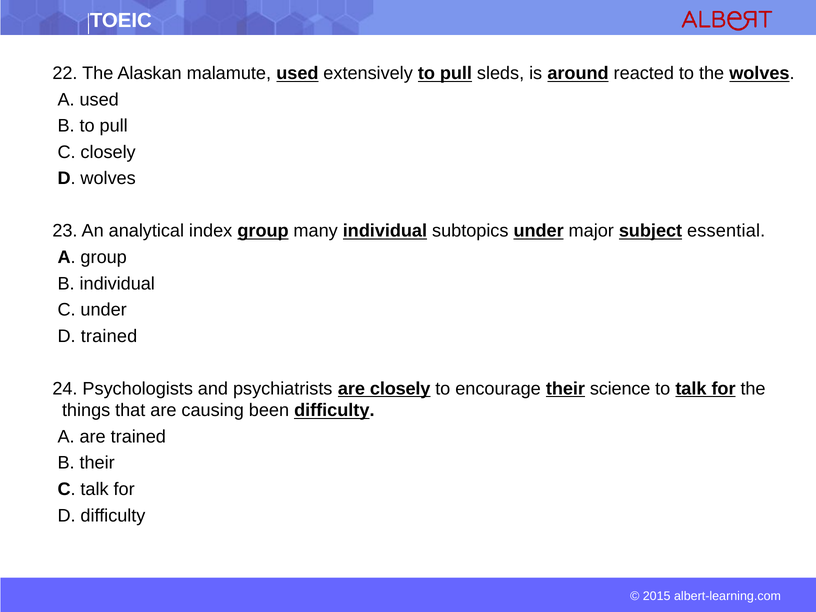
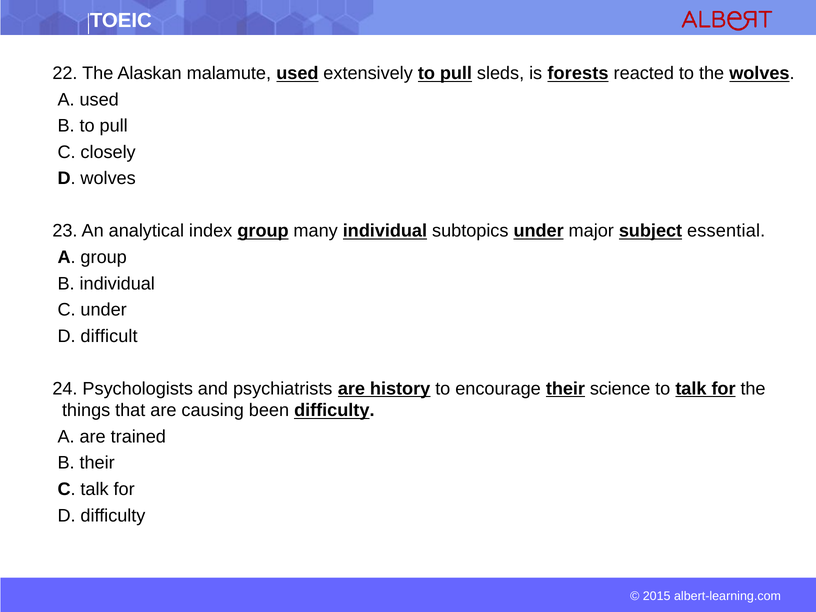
around: around -> forests
D trained: trained -> difficult
are closely: closely -> history
